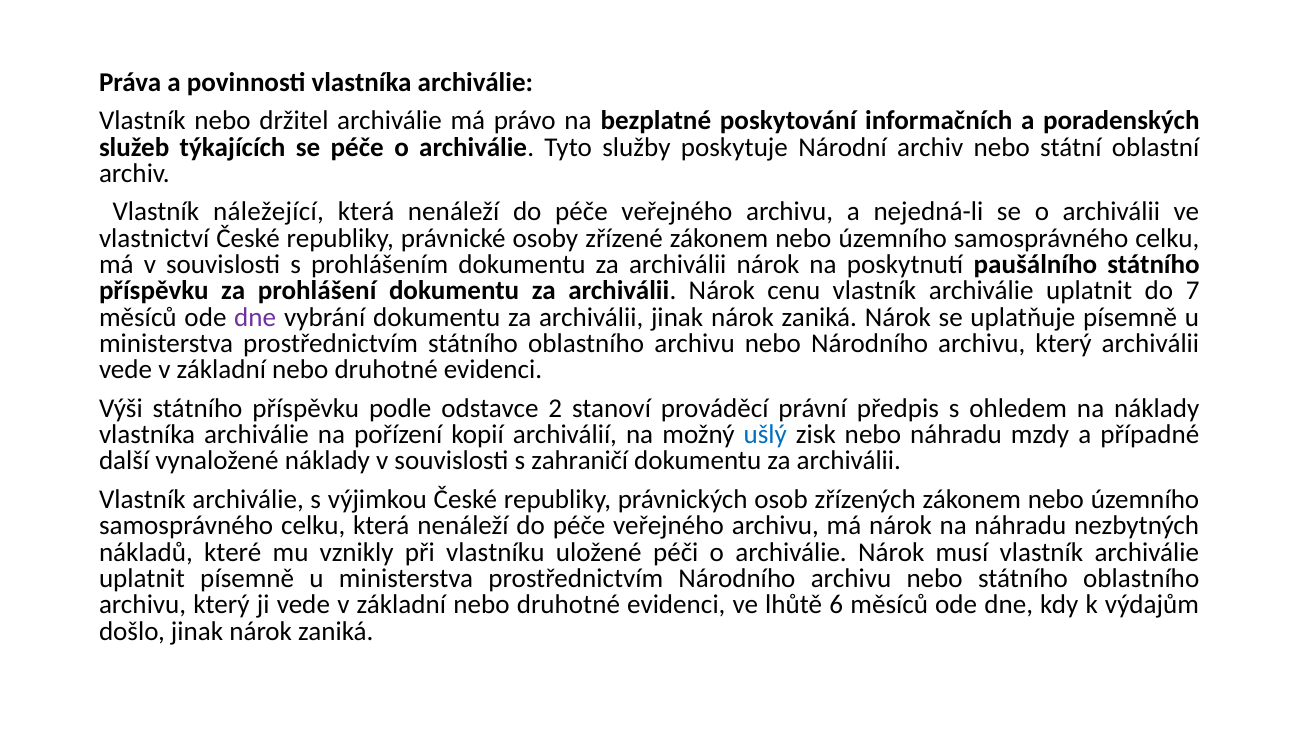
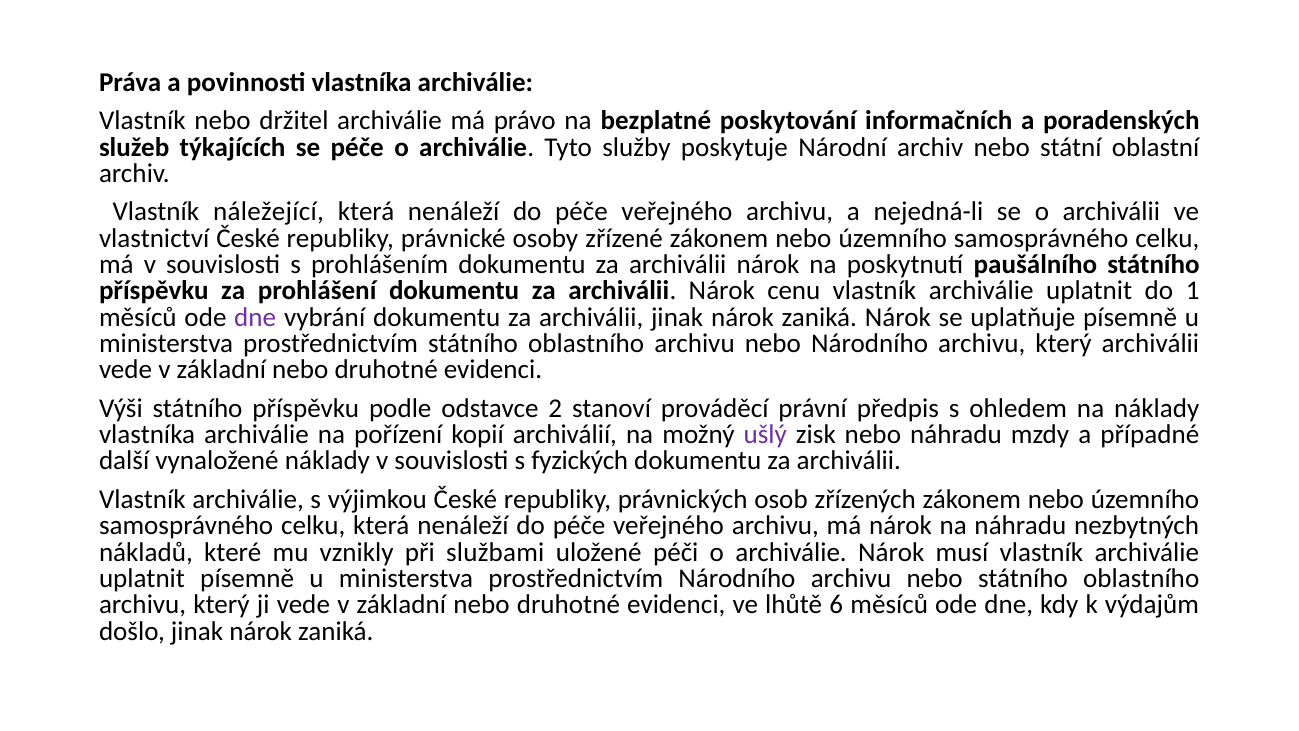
7: 7 -> 1
ušlý colour: blue -> purple
zahraničí: zahraničí -> fyzických
vlastníku: vlastníku -> službami
